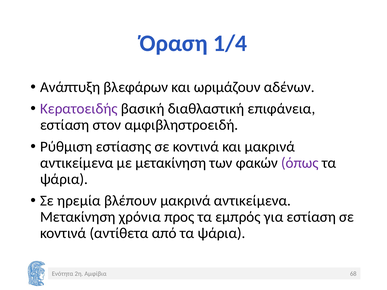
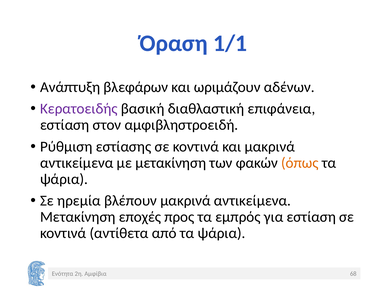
1/4: 1/4 -> 1/1
όπως colour: purple -> orange
χρόνια: χρόνια -> εποχές
